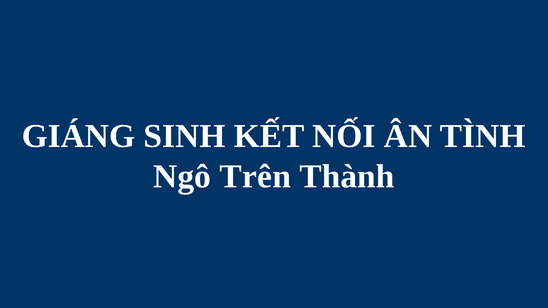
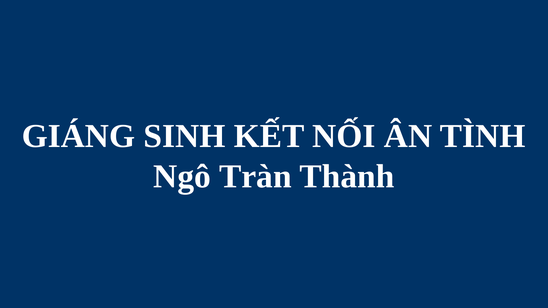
Trên: Trên -> Tràn
